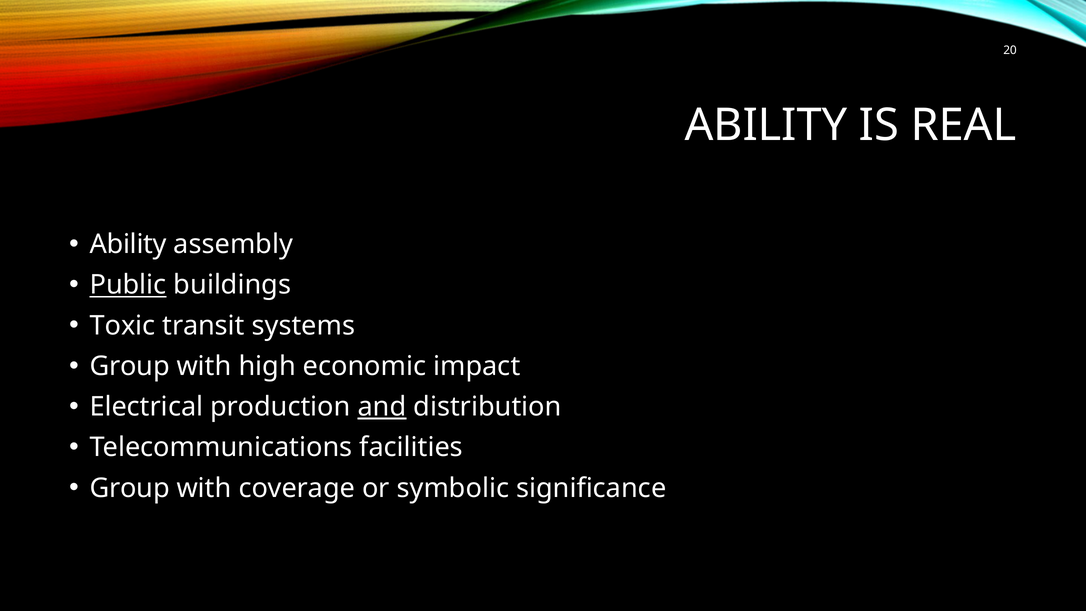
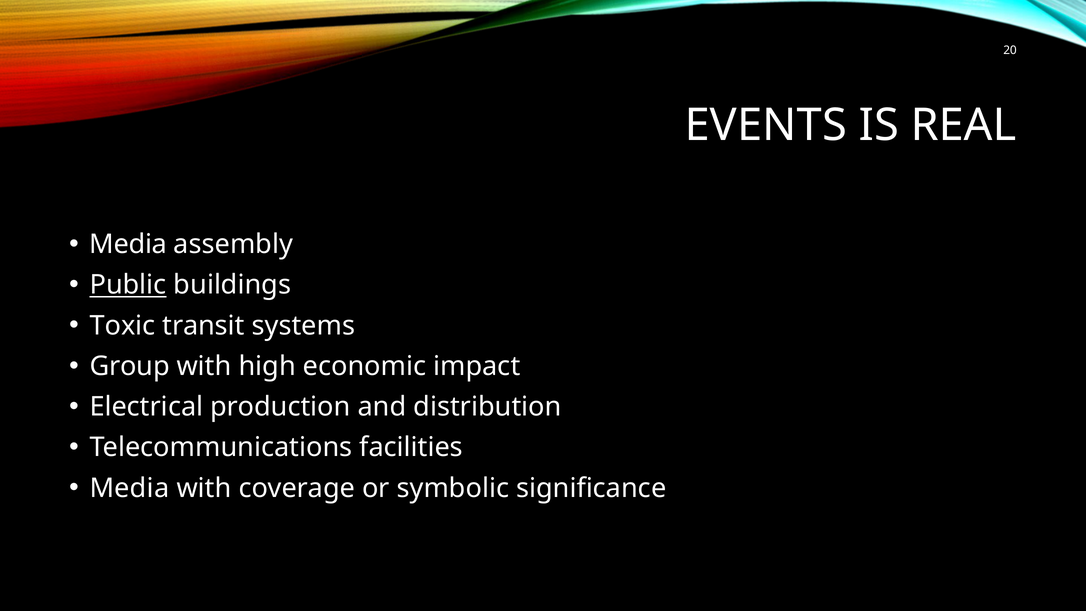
ABILITY at (766, 125): ABILITY -> EVENTS
Ability at (128, 244): Ability -> Media
and underline: present -> none
Group at (130, 488): Group -> Media
